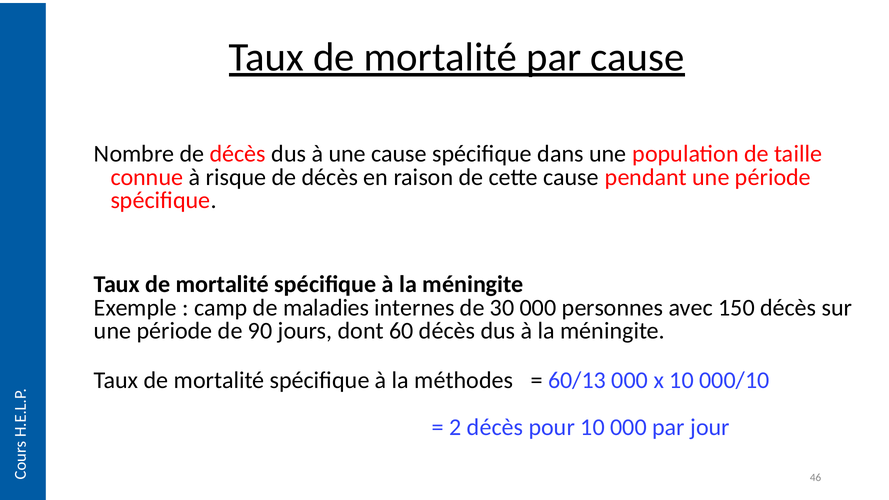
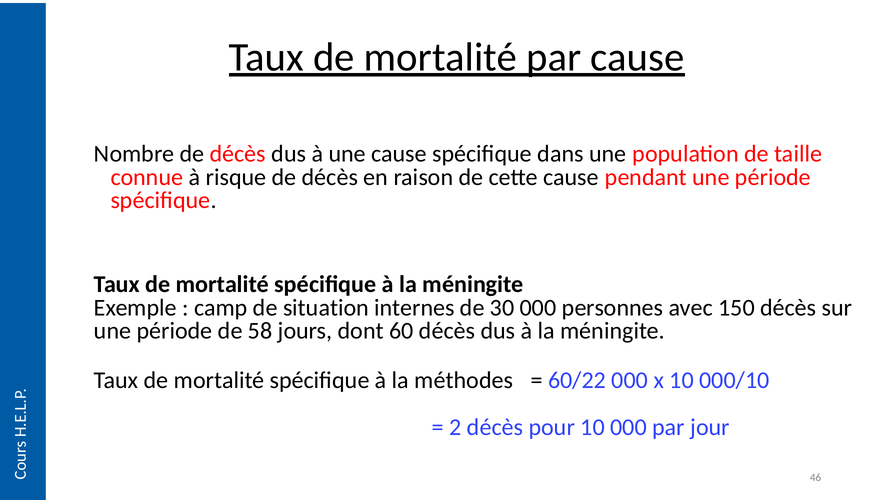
maladies: maladies -> situation
90: 90 -> 58
60/13: 60/13 -> 60/22
